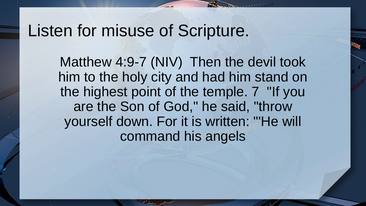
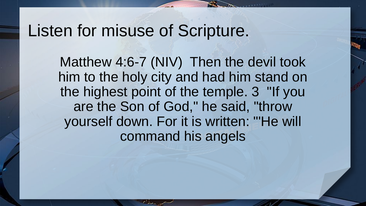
4:9-7: 4:9-7 -> 4:6-7
7: 7 -> 3
